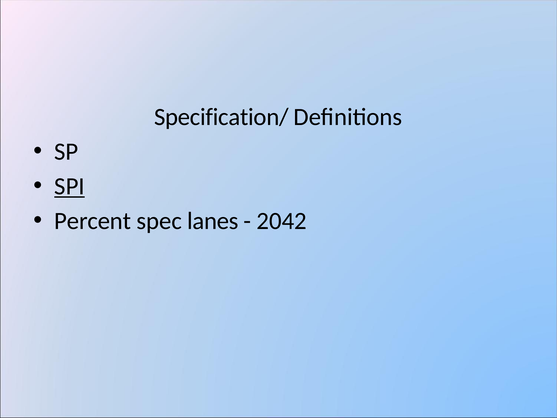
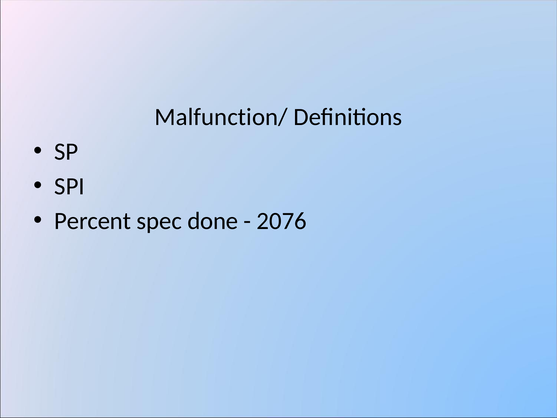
Specification/: Specification/ -> Malfunction/
SPI underline: present -> none
lanes: lanes -> done
2042: 2042 -> 2076
